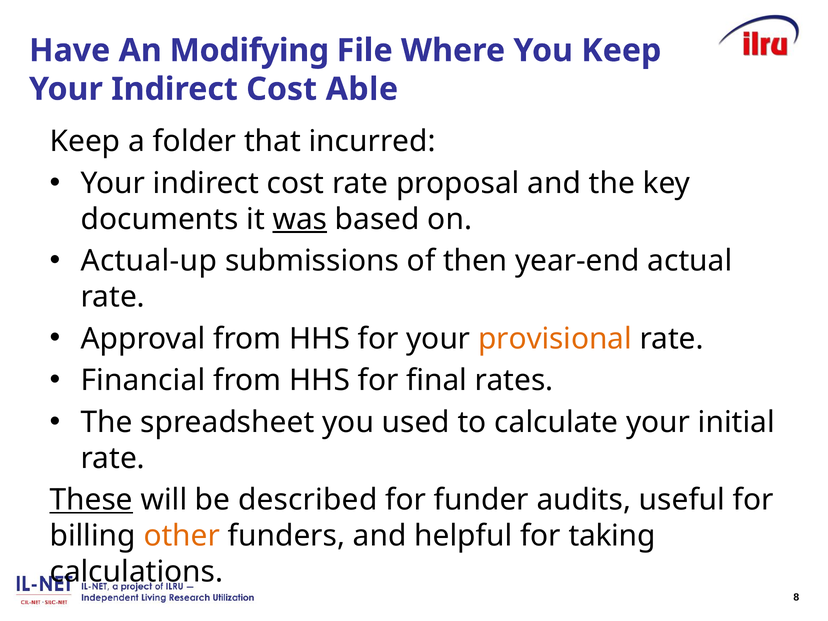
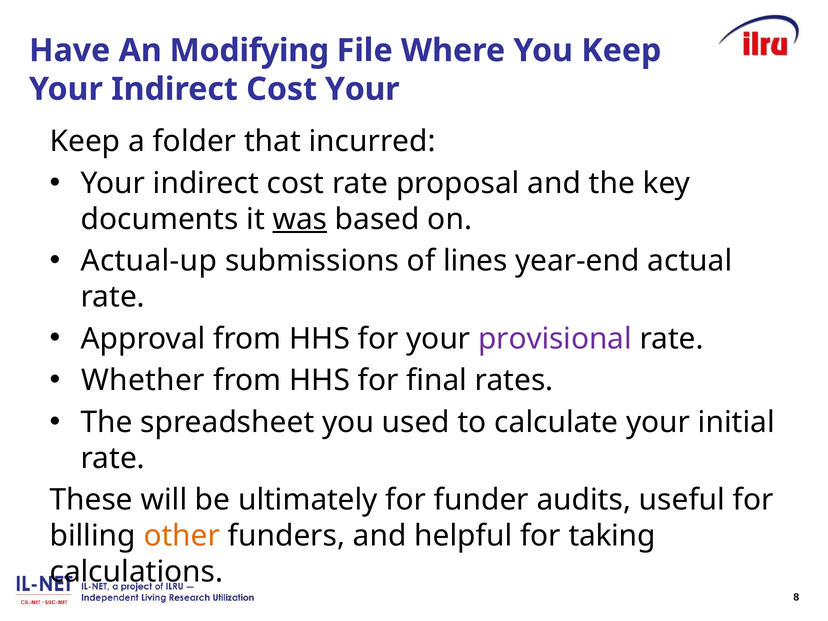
Cost Able: Able -> Your
then: then -> lines
provisional colour: orange -> purple
Financial: Financial -> Whether
These underline: present -> none
described: described -> ultimately
